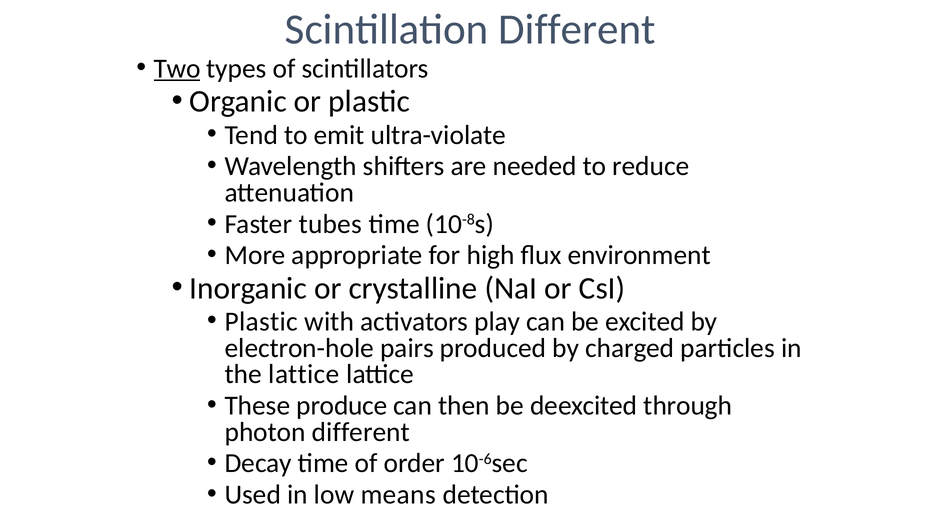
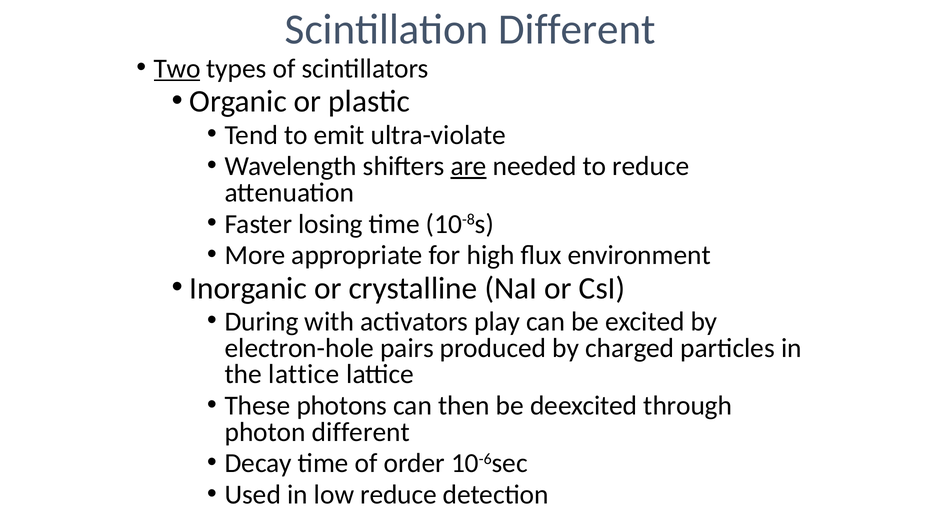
are underline: none -> present
tubes: tubes -> losing
Plastic at (261, 321): Plastic -> During
produce: produce -> photons
low means: means -> reduce
